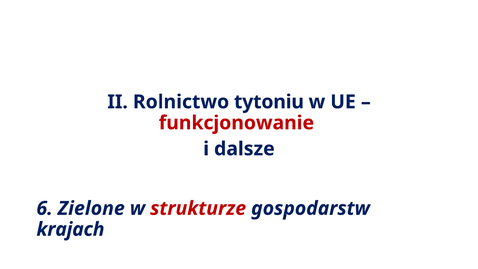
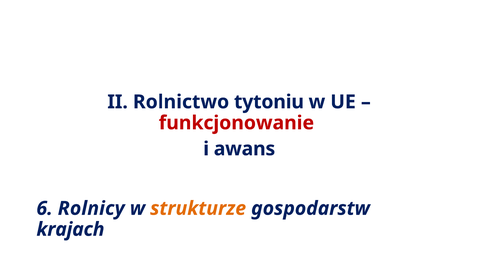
dalsze: dalsze -> awans
Zielone: Zielone -> Rolnicy
strukturze colour: red -> orange
